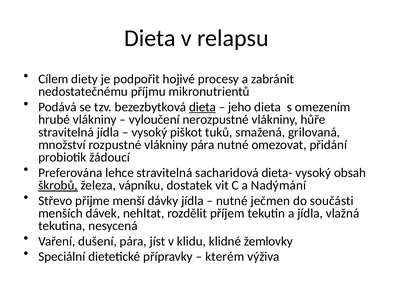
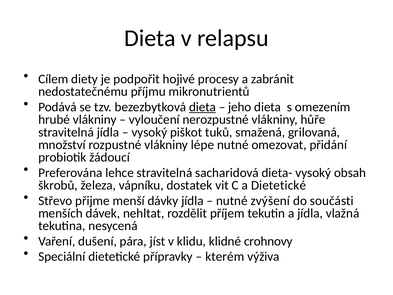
vlákniny pára: pára -> lépe
škrobů underline: present -> none
a Nadýmání: Nadýmání -> Dietetické
ječmen: ječmen -> zvýšení
žemlovky: žemlovky -> crohnovy
